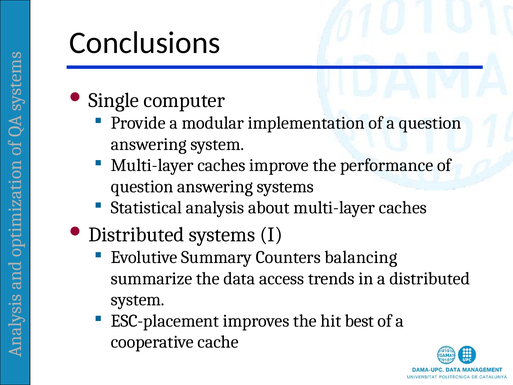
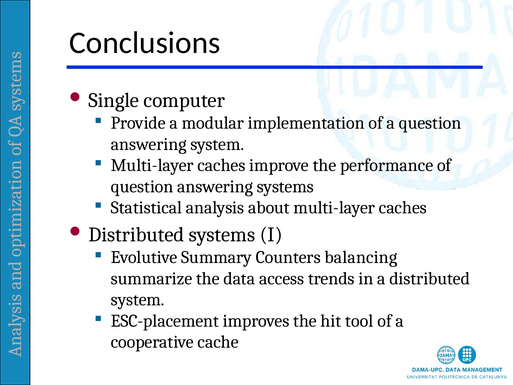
best: best -> tool
